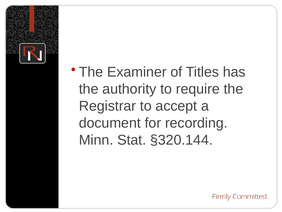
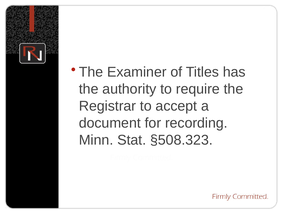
§320.144: §320.144 -> §508.323
